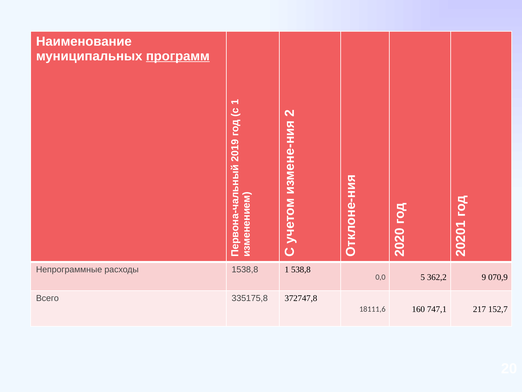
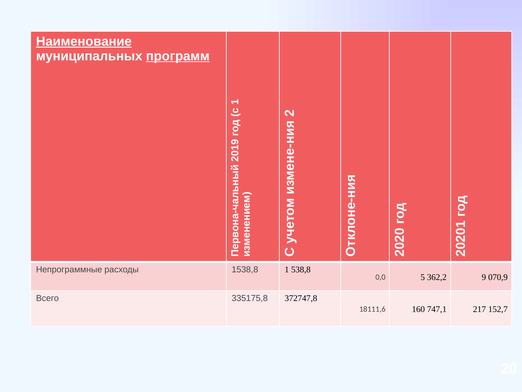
Наименование underline: none -> present
